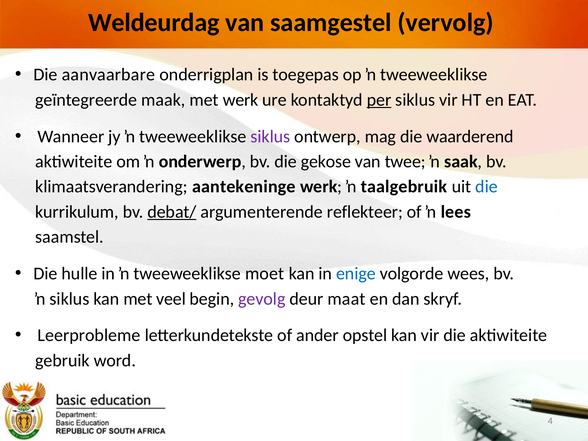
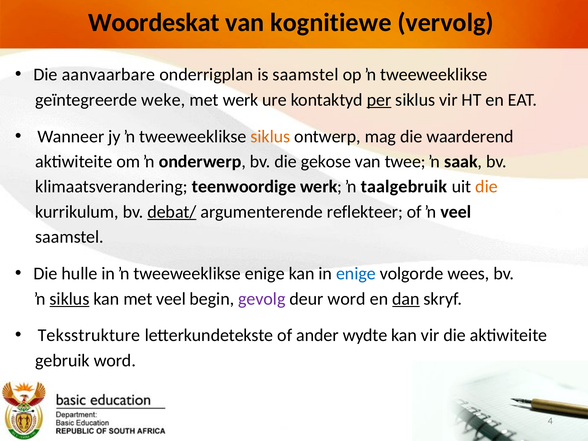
Weldeurdag: Weldeurdag -> Woordeskat
saamgestel: saamgestel -> kognitiewe
is toegepas: toegepas -> saamstel
maak: maak -> weke
siklus at (270, 136) colour: purple -> orange
aantekeninge: aantekeninge -> teenwoordige
die at (487, 187) colour: blue -> orange
ŉ lees: lees -> veel
tweeweeklikse moet: moet -> enige
siklus at (70, 299) underline: none -> present
deur maat: maat -> word
dan underline: none -> present
Leerprobleme: Leerprobleme -> Teksstrukture
opstel: opstel -> wydte
